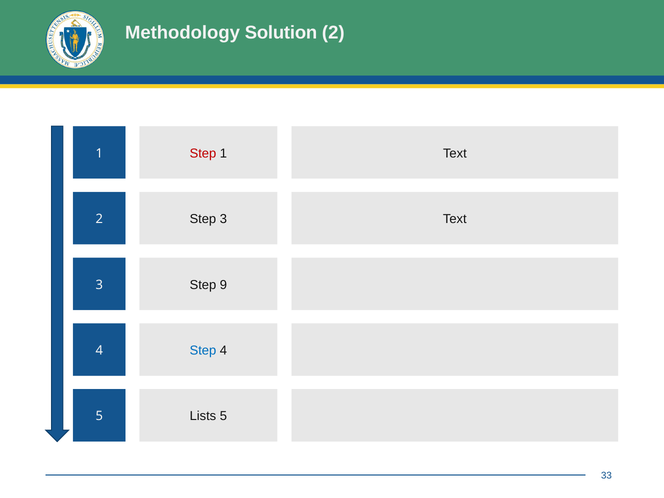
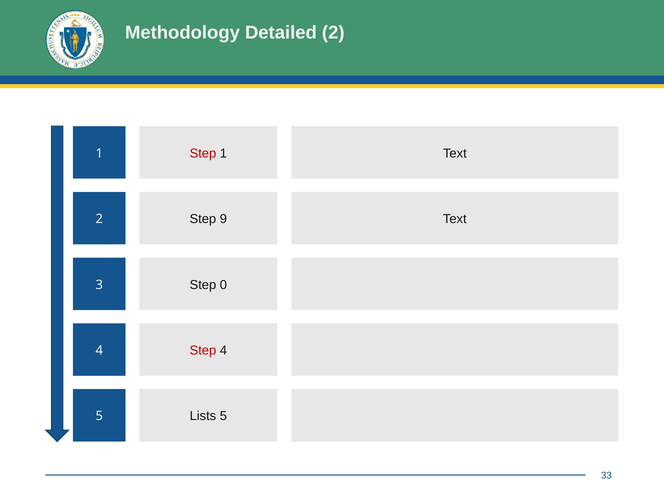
Solution: Solution -> Detailed
Step 3: 3 -> 9
9: 9 -> 0
Step at (203, 351) colour: blue -> red
